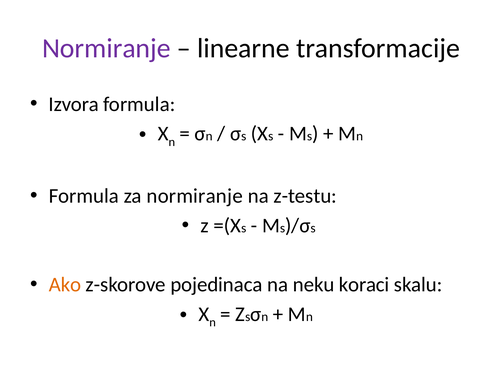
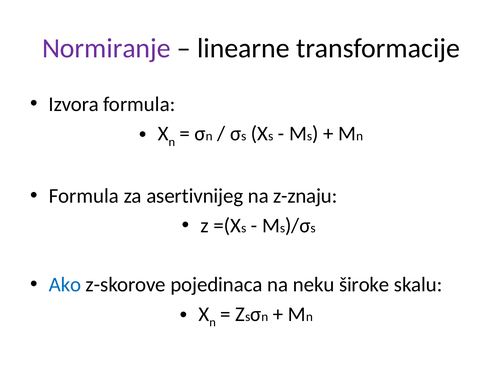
za normiranje: normiranje -> asertivnijeg
z-testu: z-testu -> z-znaju
Ako colour: orange -> blue
koraci: koraci -> široke
